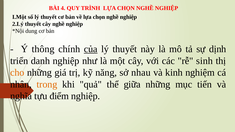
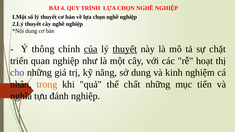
thuyết at (125, 49) underline: none -> present
dịnh: dịnh -> chặt
danh: danh -> quan
sinh: sinh -> hoạt
cho colour: orange -> purple
sở nhau: nhau -> dung
giữa: giữa -> chất
điểm: điểm -> đánh
